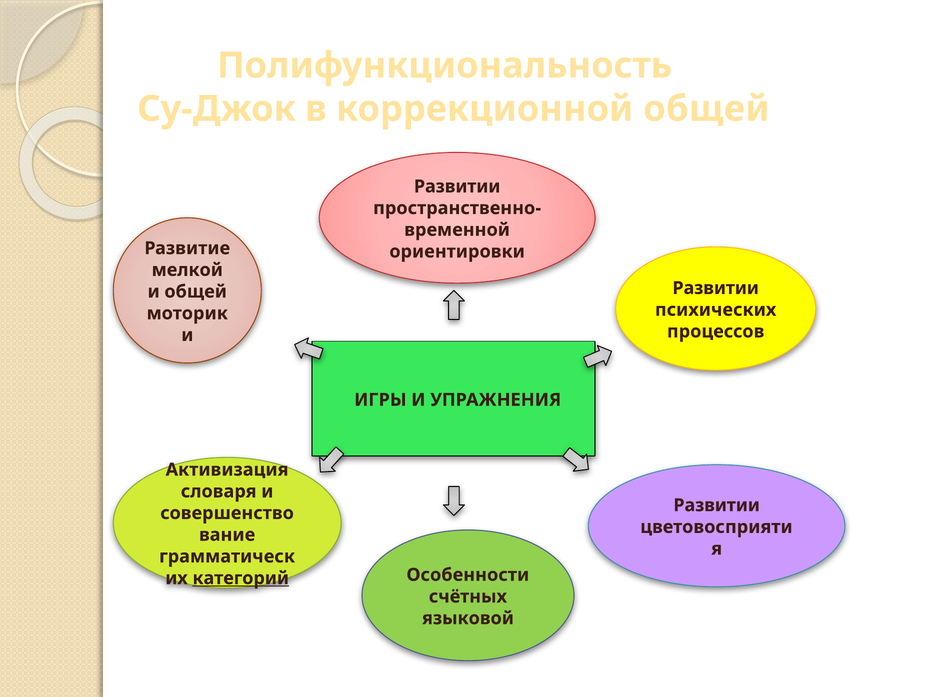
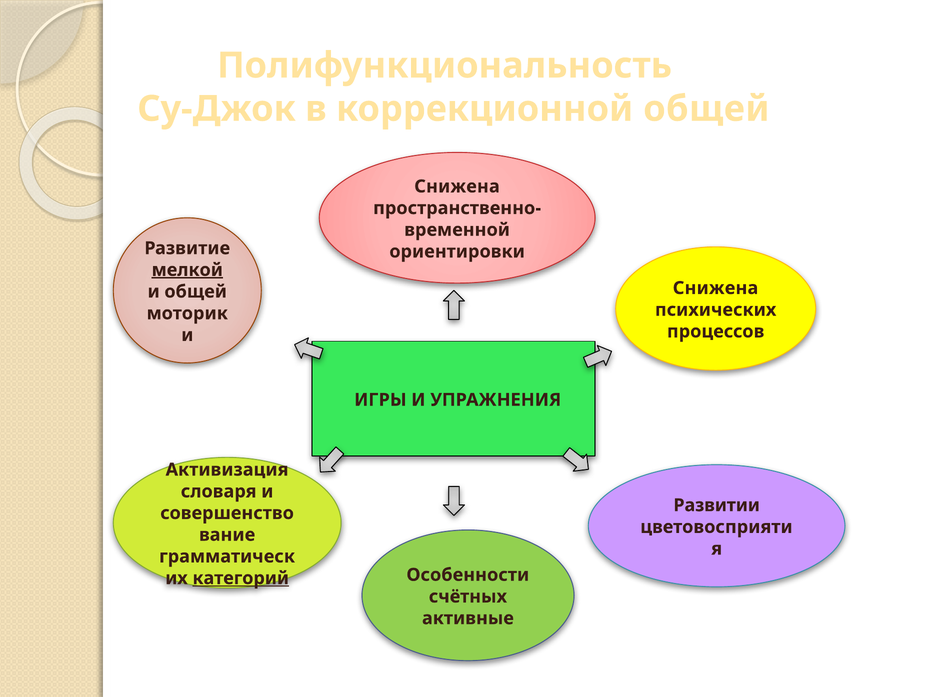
Развитии at (457, 186): Развитии -> Снижена
мелкой underline: none -> present
Развитии at (716, 288): Развитии -> Снижена
языковой: языковой -> активные
